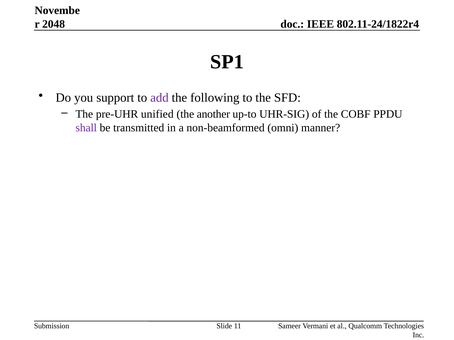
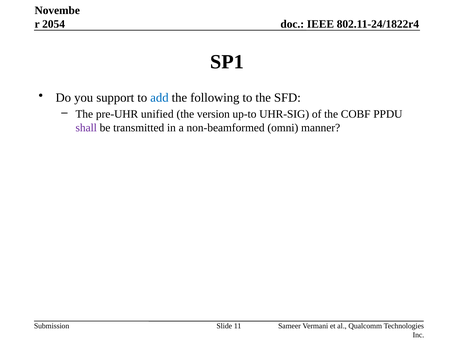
2048: 2048 -> 2054
add colour: purple -> blue
another: another -> version
